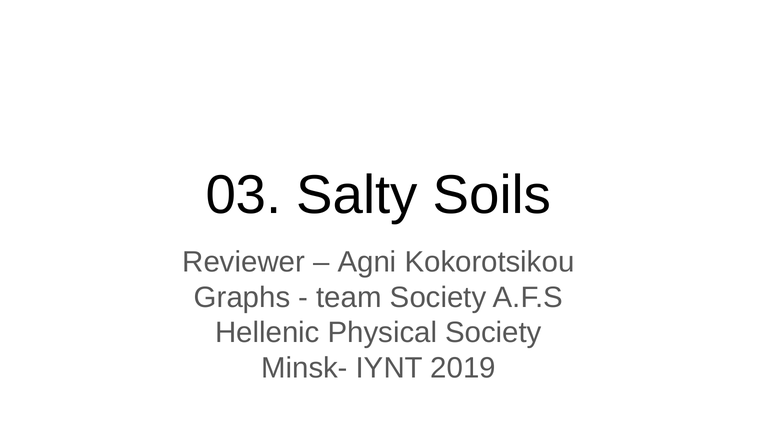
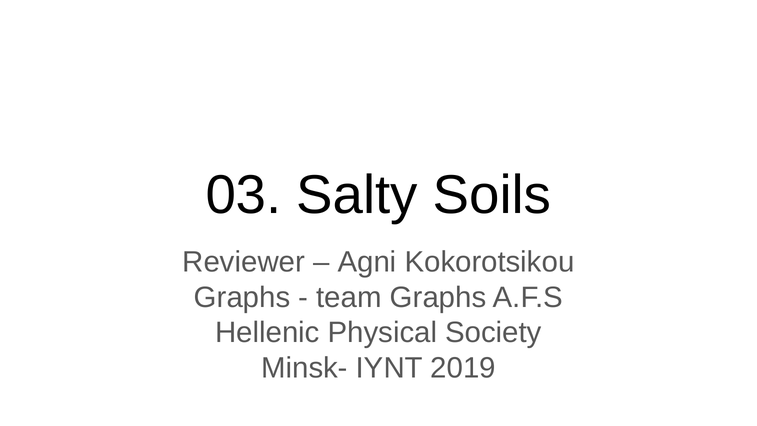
team Society: Society -> Graphs
